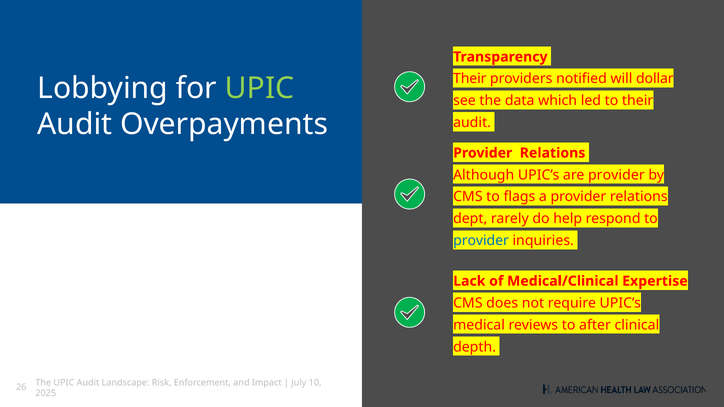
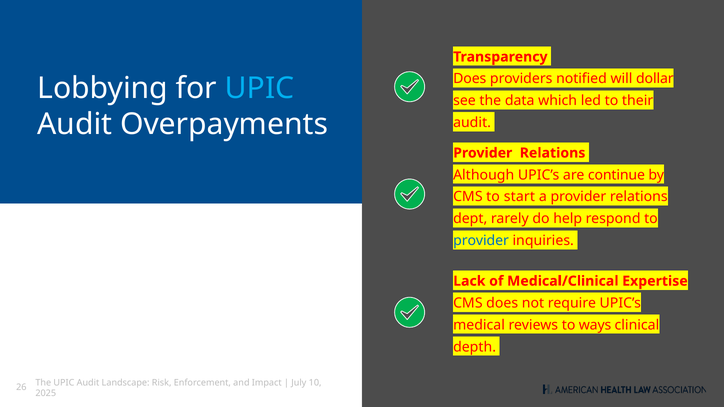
Their at (470, 79): Their -> Does
UPIC at (260, 88) colour: light green -> light blue
are provider: provider -> continue
flags: flags -> start
after: after -> ways
